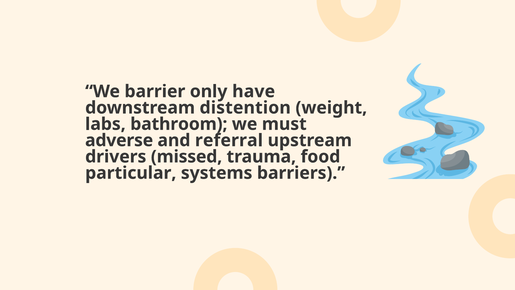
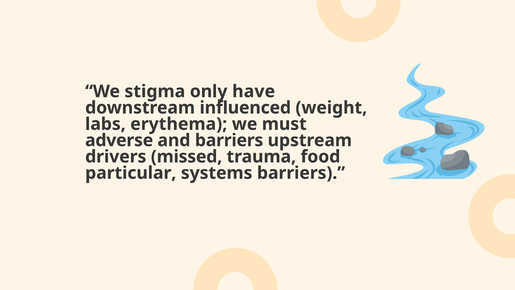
barrier: barrier -> stigma
distention: distention -> influenced
bathroom: bathroom -> erythema
and referral: referral -> barriers
